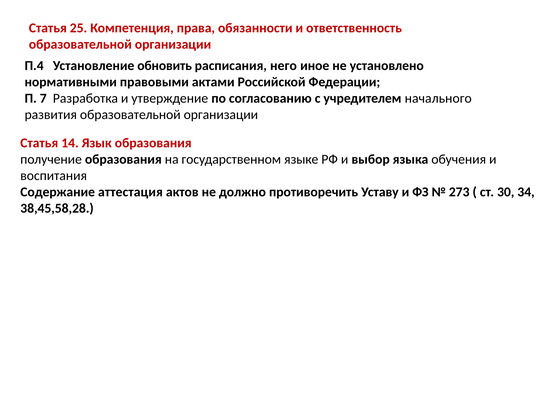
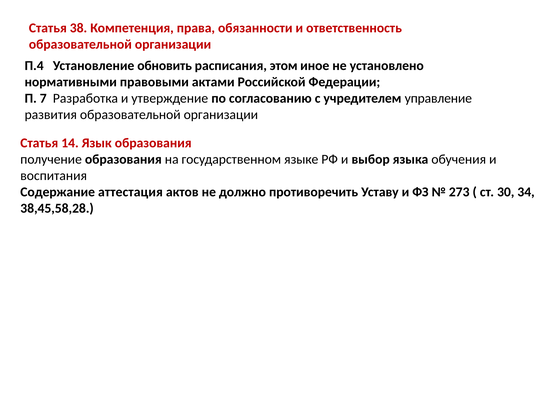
25: 25 -> 38
него: него -> этом
начального: начального -> управление
